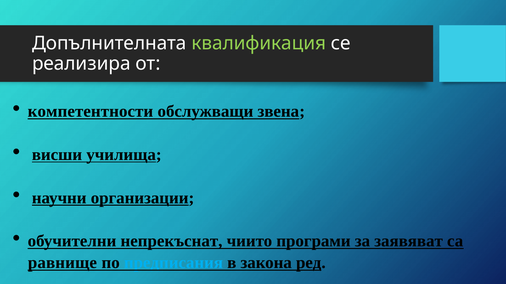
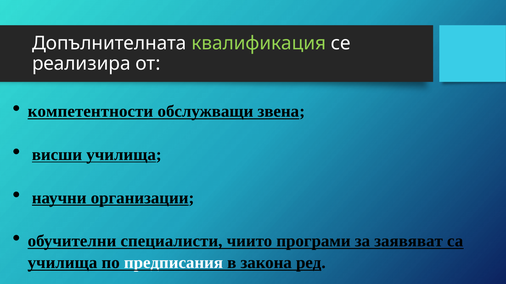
непрекъснат: непрекъснат -> специалисти
равнище at (62, 263): равнище -> училища
предписания colour: light blue -> white
